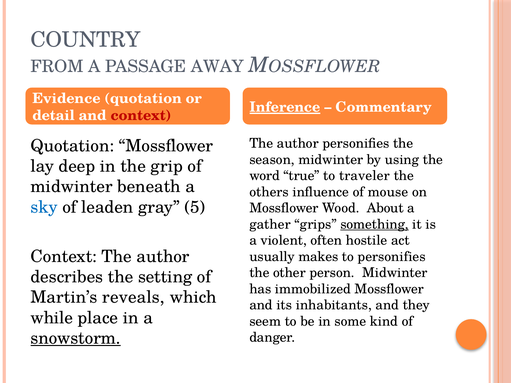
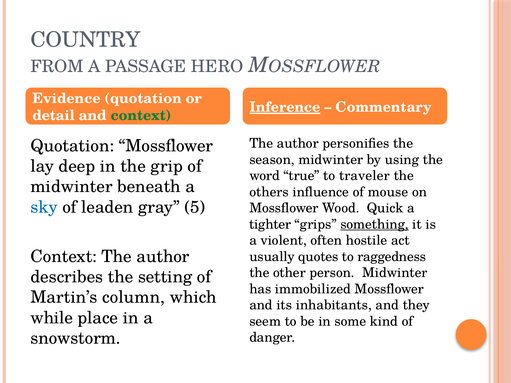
AWAY: AWAY -> HERO
context at (141, 116) colour: red -> green
About: About -> Quick
gather: gather -> tighter
makes: makes -> quotes
to personifies: personifies -> raggedness
reveals: reveals -> column
snowstorm underline: present -> none
